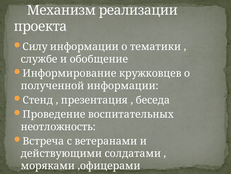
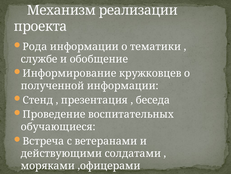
Силу: Силу -> Рода
неотложность: неотложность -> обучающиеся
